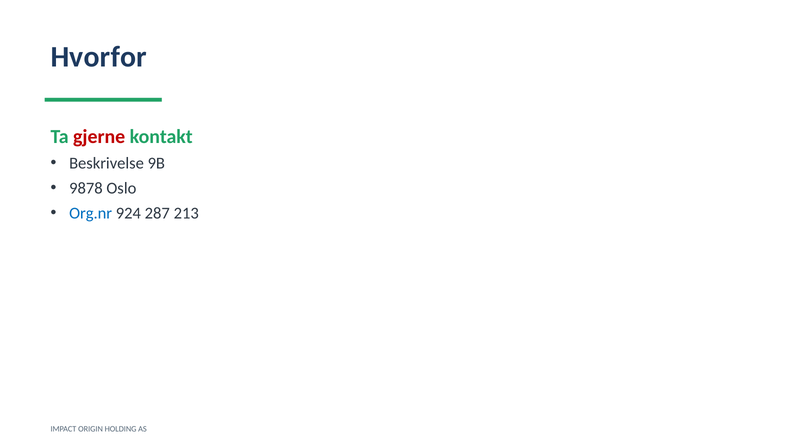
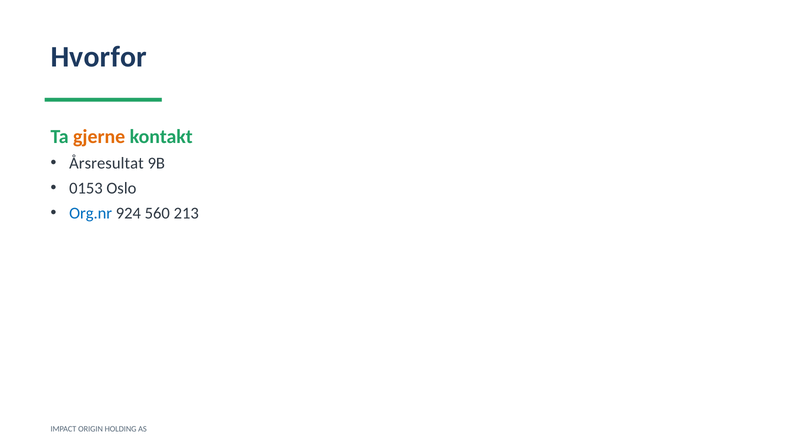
gjerne colour: red -> orange
Beskrivelse: Beskrivelse -> Årsresultat
9878: 9878 -> 0153
287: 287 -> 560
